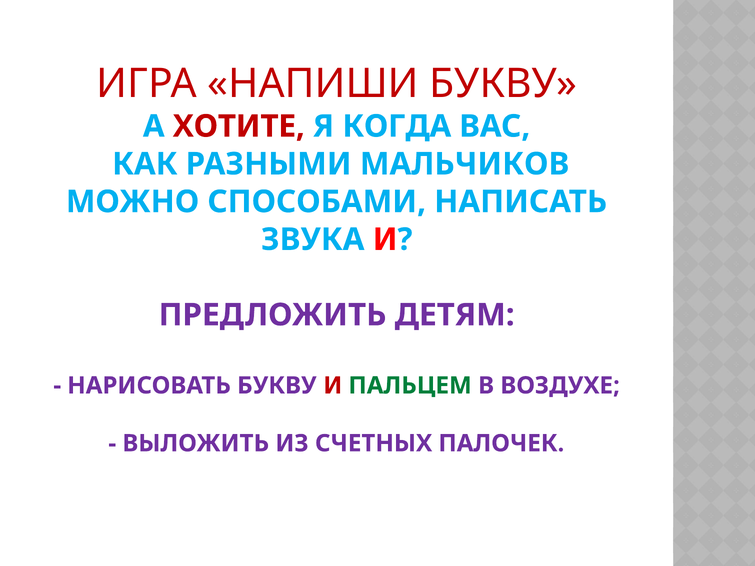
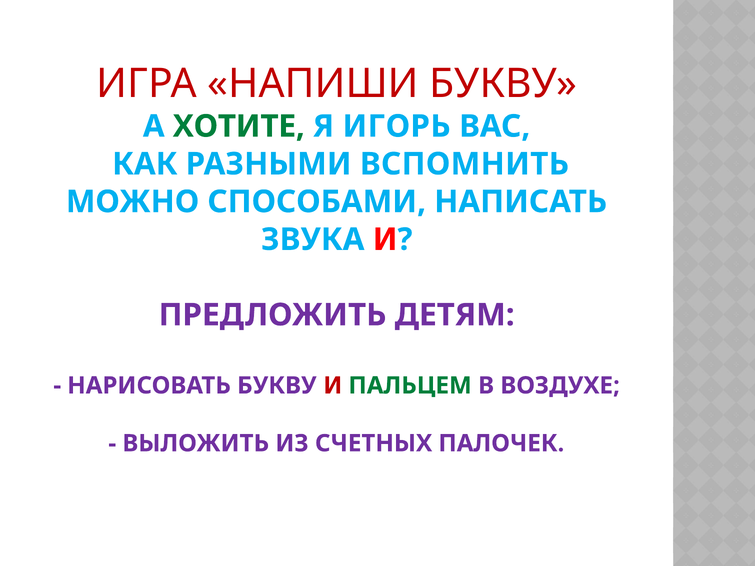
ХОТИТЕ colour: red -> green
КОГДА: КОГДА -> ИГОРЬ
МАЛЬЧИКОВ: МАЛЬЧИКОВ -> ВСПОМНИТЬ
